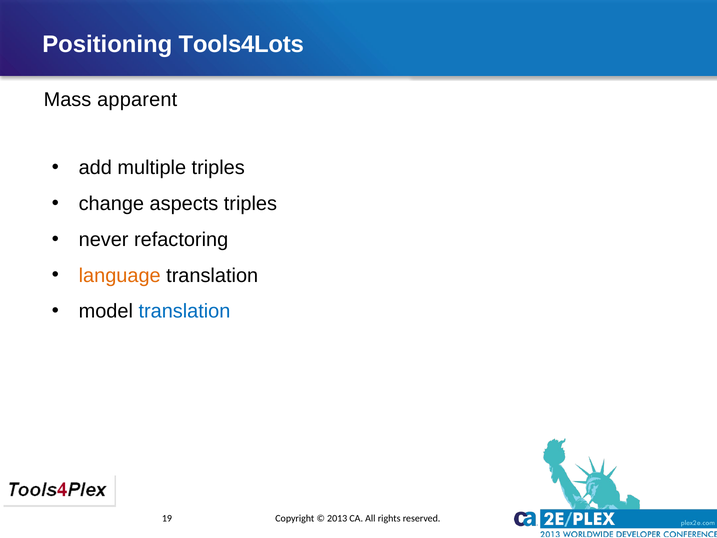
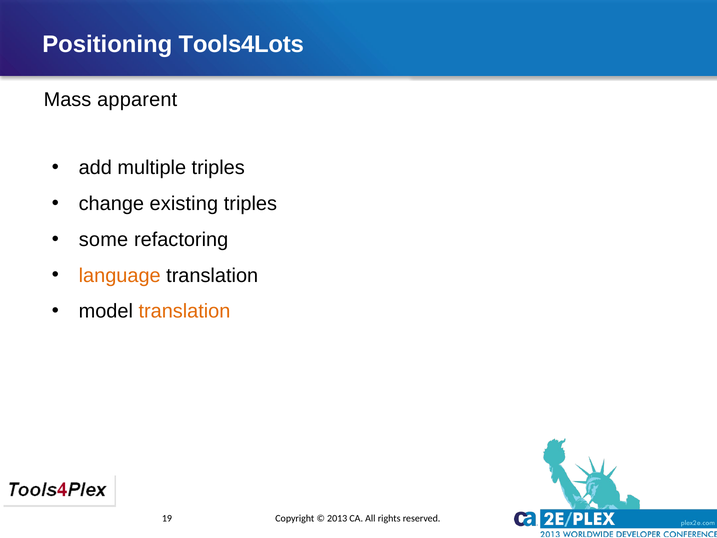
aspects: aspects -> existing
never: never -> some
translation at (184, 311) colour: blue -> orange
